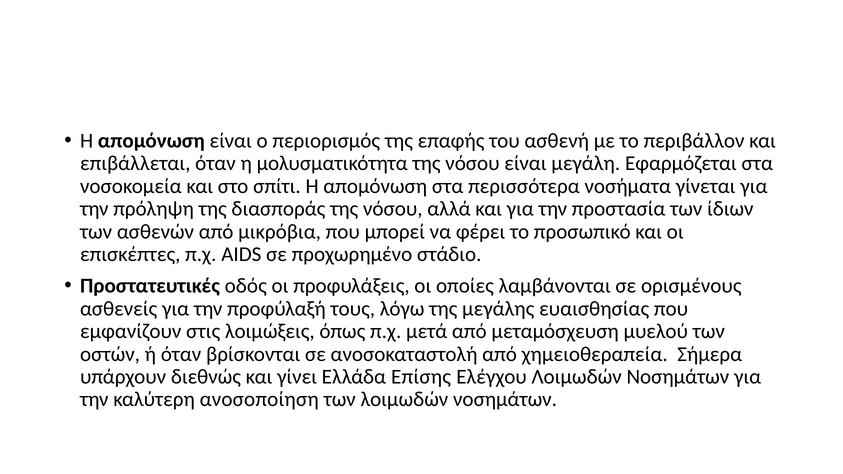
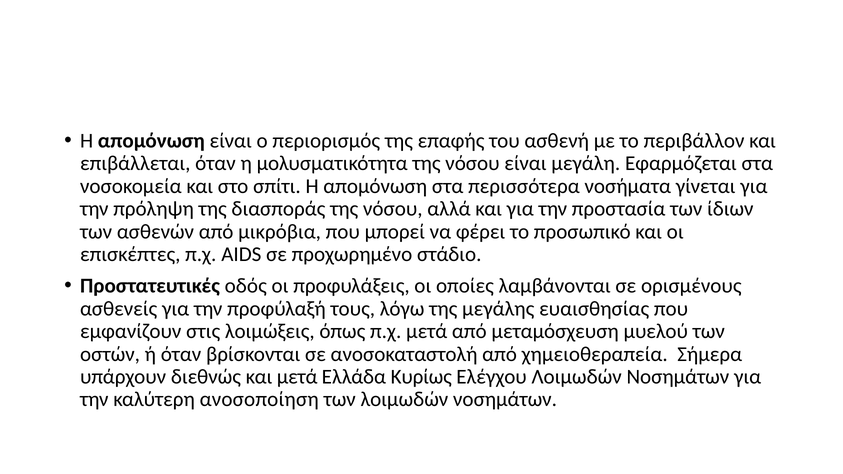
και γίνει: γίνει -> μετά
Επίσης: Επίσης -> Κυρίως
